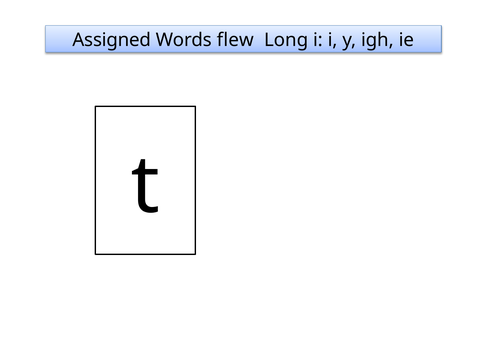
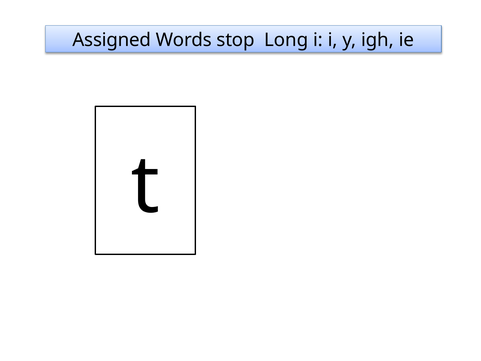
flew: flew -> stop
